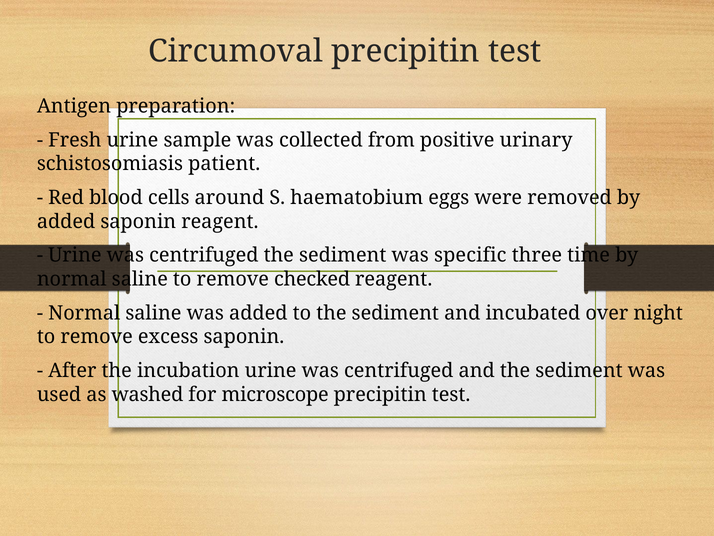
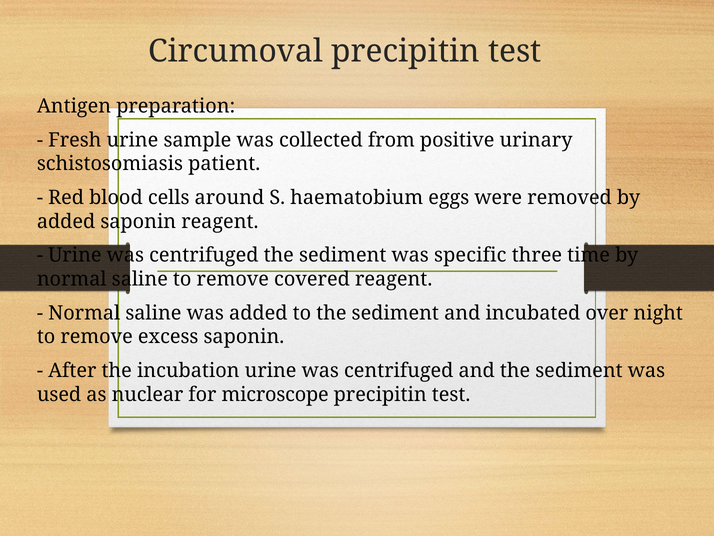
checked: checked -> covered
washed: washed -> nuclear
